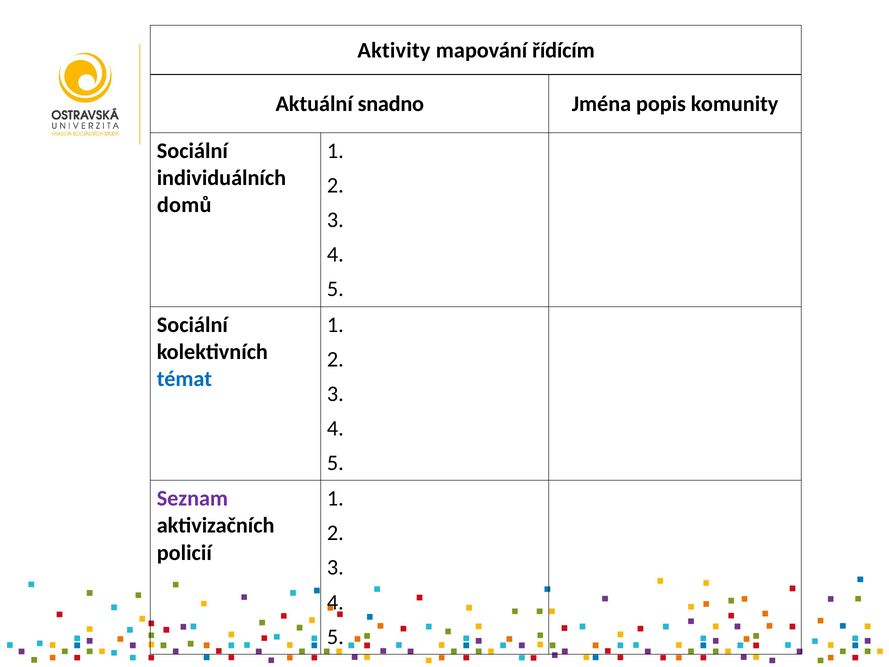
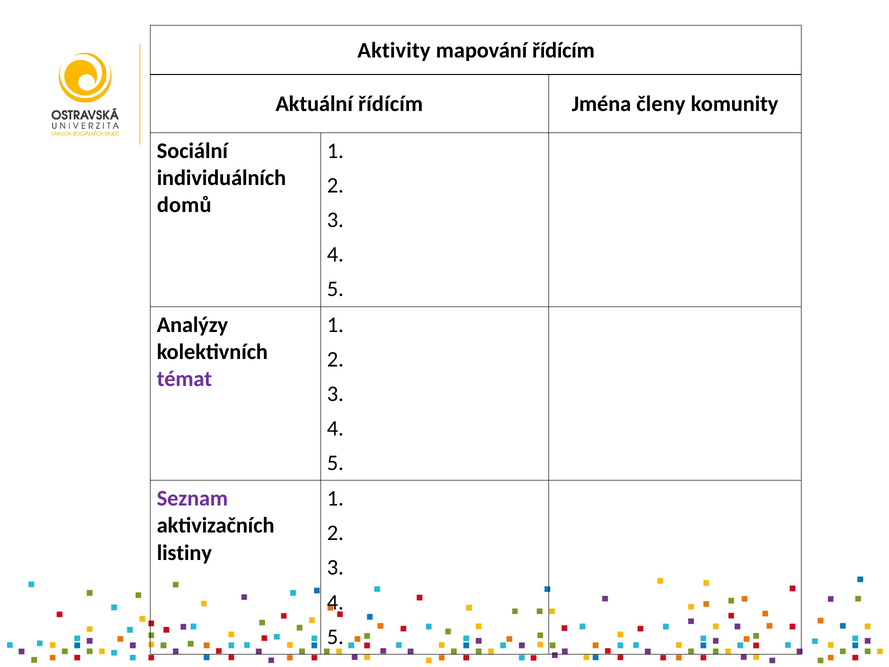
Aktuální snadno: snadno -> řídícím
popis: popis -> členy
Sociální at (192, 325): Sociální -> Analýzy
témat colour: blue -> purple
policií: policií -> listiny
